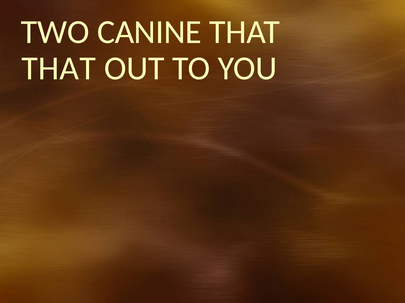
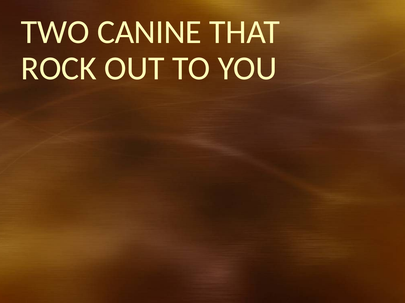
THAT at (59, 69): THAT -> ROCK
